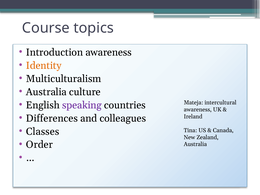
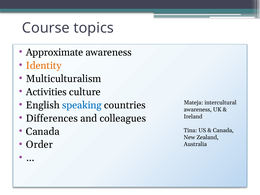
Introduction: Introduction -> Approximate
Australia at (46, 92): Australia -> Activities
speaking colour: purple -> blue
Classes at (43, 131): Classes -> Canada
